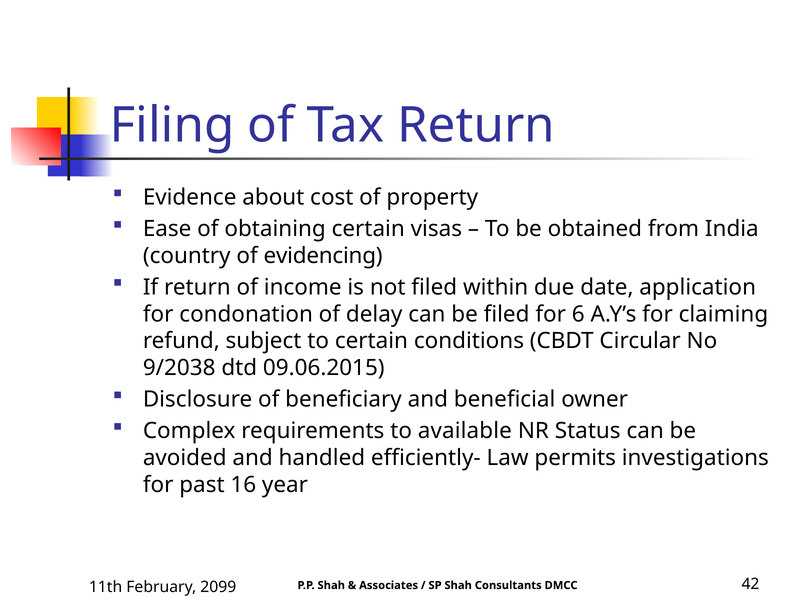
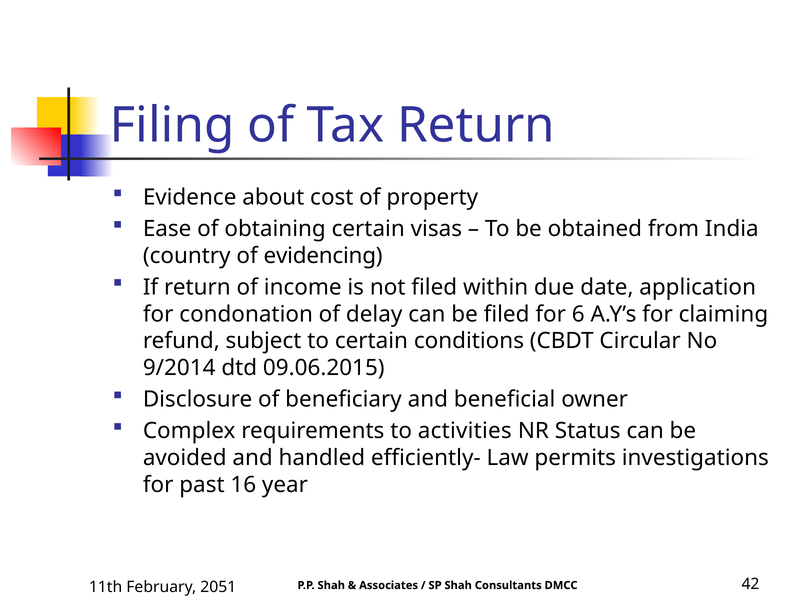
9/2038: 9/2038 -> 9/2014
available: available -> activities
2099: 2099 -> 2051
